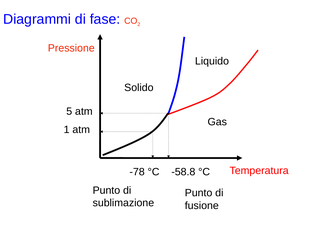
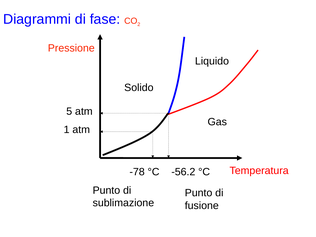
-58.8: -58.8 -> -56.2
